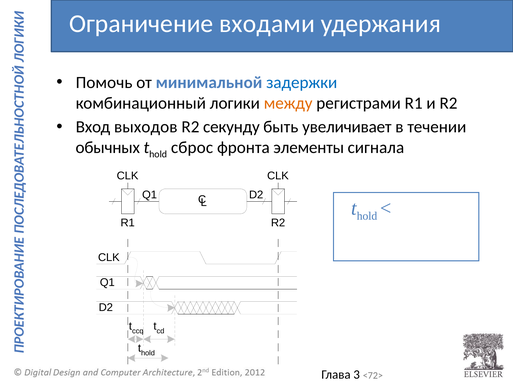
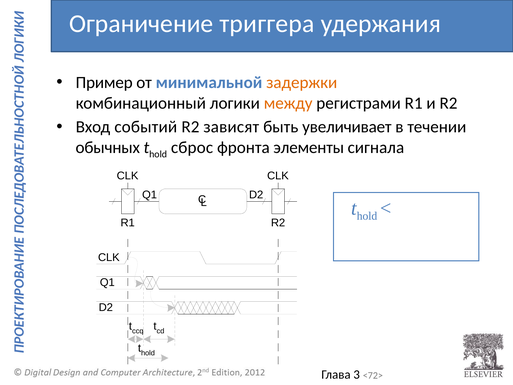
входами: входами -> триггера
Помочь: Помочь -> Пример
задержки colour: blue -> orange
выходов: выходов -> событий
секунду: секунду -> зависят
